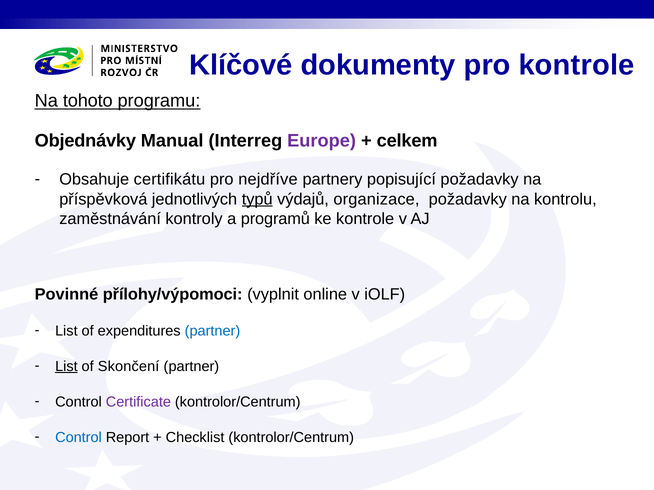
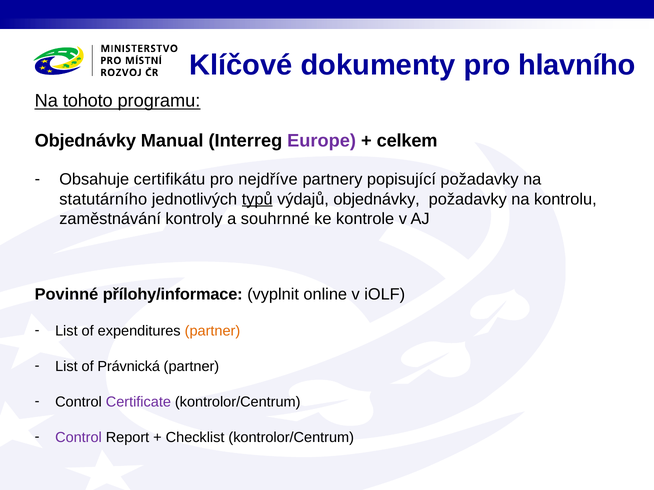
pro kontrole: kontrole -> hlavního
příspěvková: příspěvková -> statutárního
výdajů organizace: organizace -> objednávky
programů: programů -> souhrnné
přílohy/výpomoci: přílohy/výpomoci -> přílohy/informace
partner at (212, 331) colour: blue -> orange
List at (66, 367) underline: present -> none
Skončení: Skončení -> Právnická
Control at (79, 438) colour: blue -> purple
